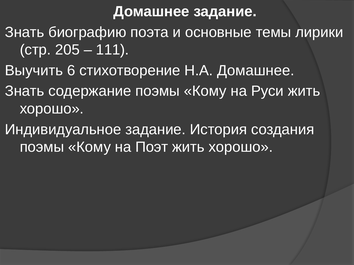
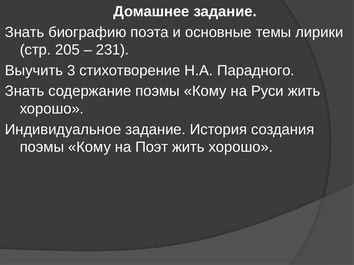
111: 111 -> 231
6: 6 -> 3
Н.А Домашнее: Домашнее -> Парадного
